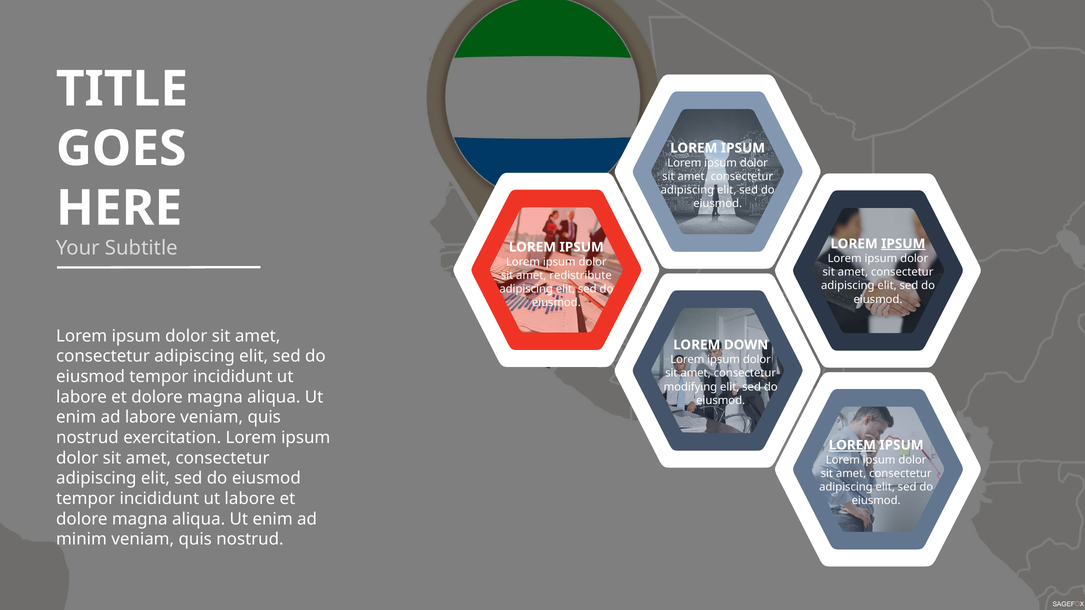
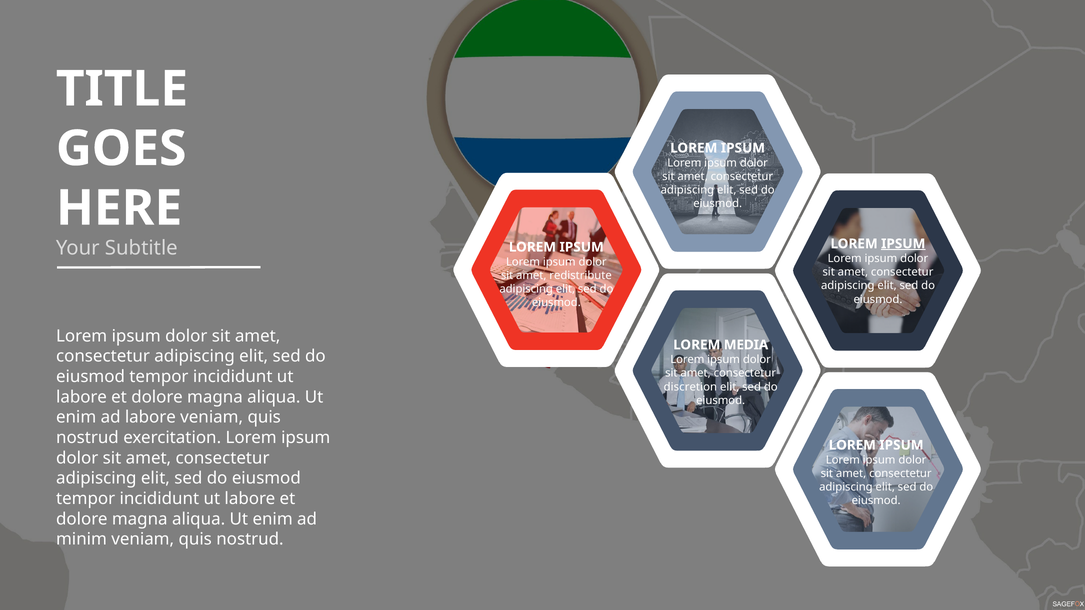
DOWN: DOWN -> MEDIA
modifying: modifying -> discretion
LOREM at (852, 445) underline: present -> none
